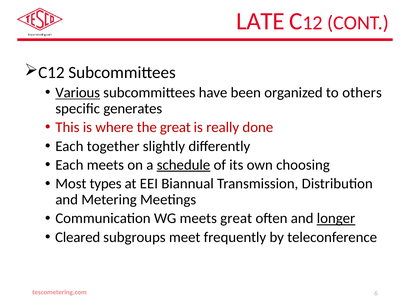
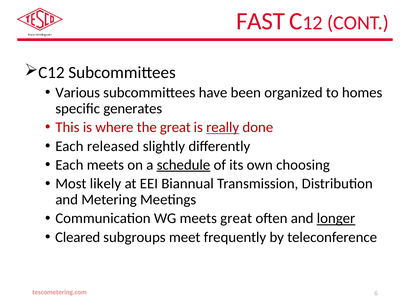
LATE: LATE -> FAST
Various underline: present -> none
others: others -> homes
really underline: none -> present
together: together -> released
types: types -> likely
